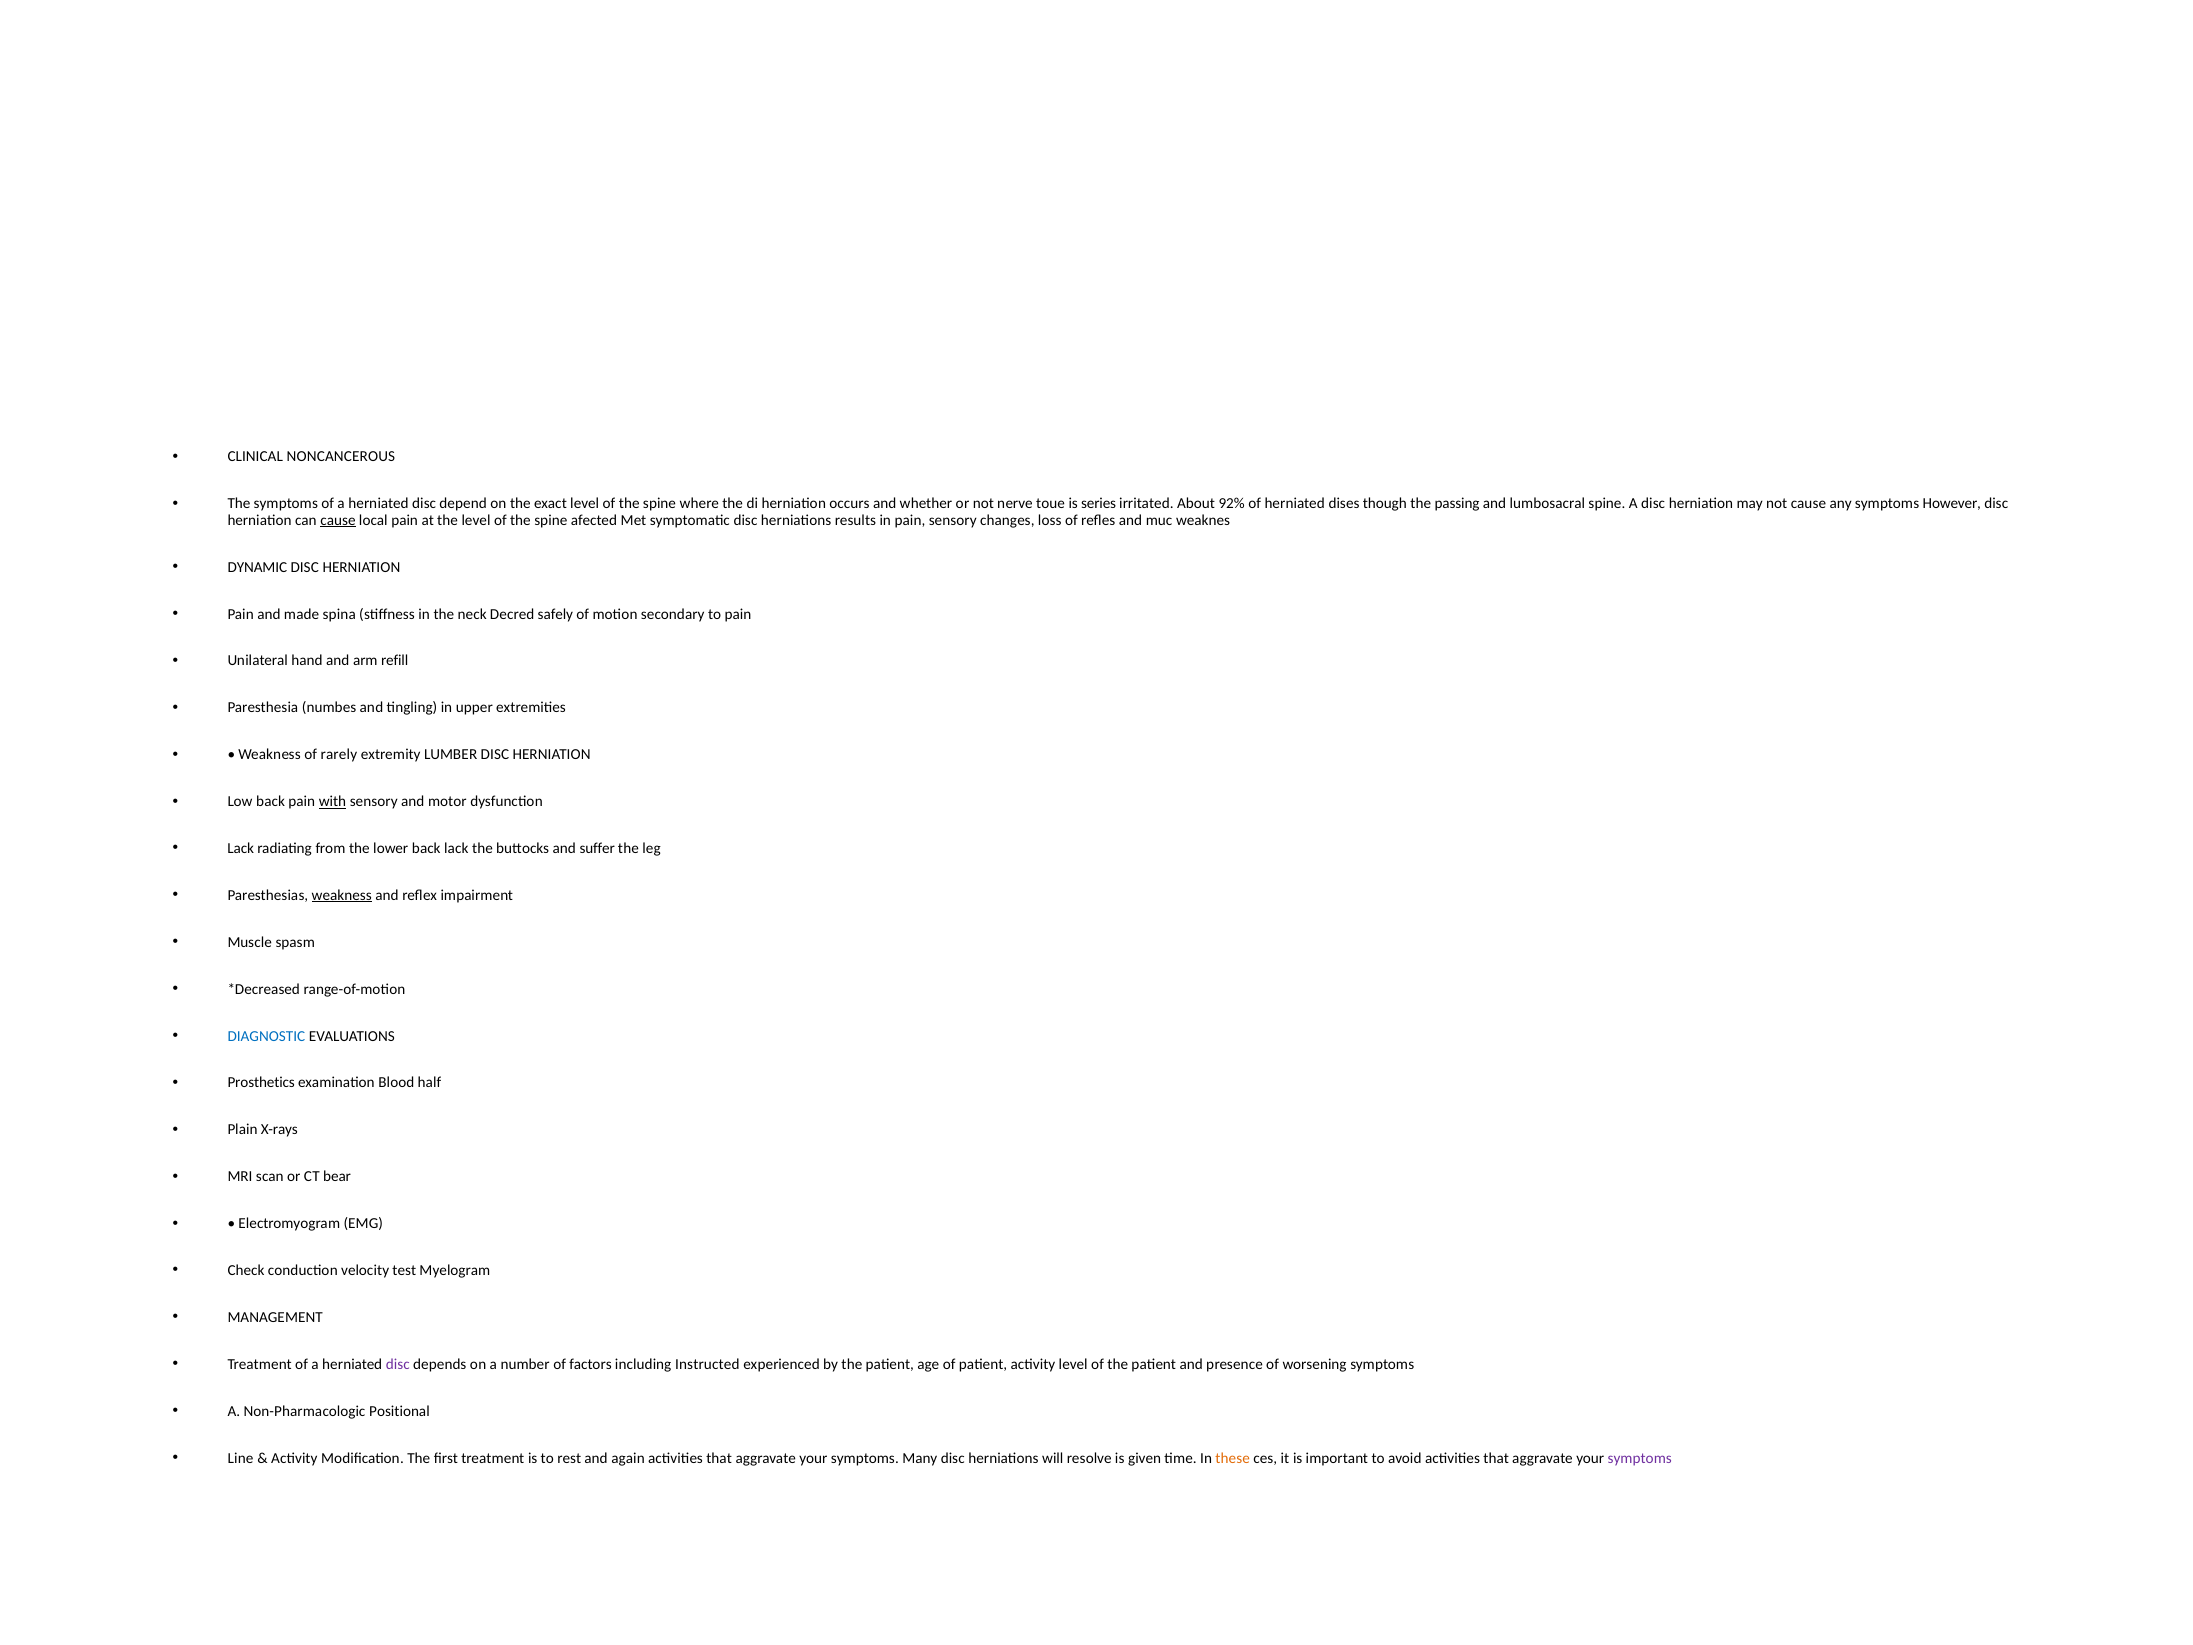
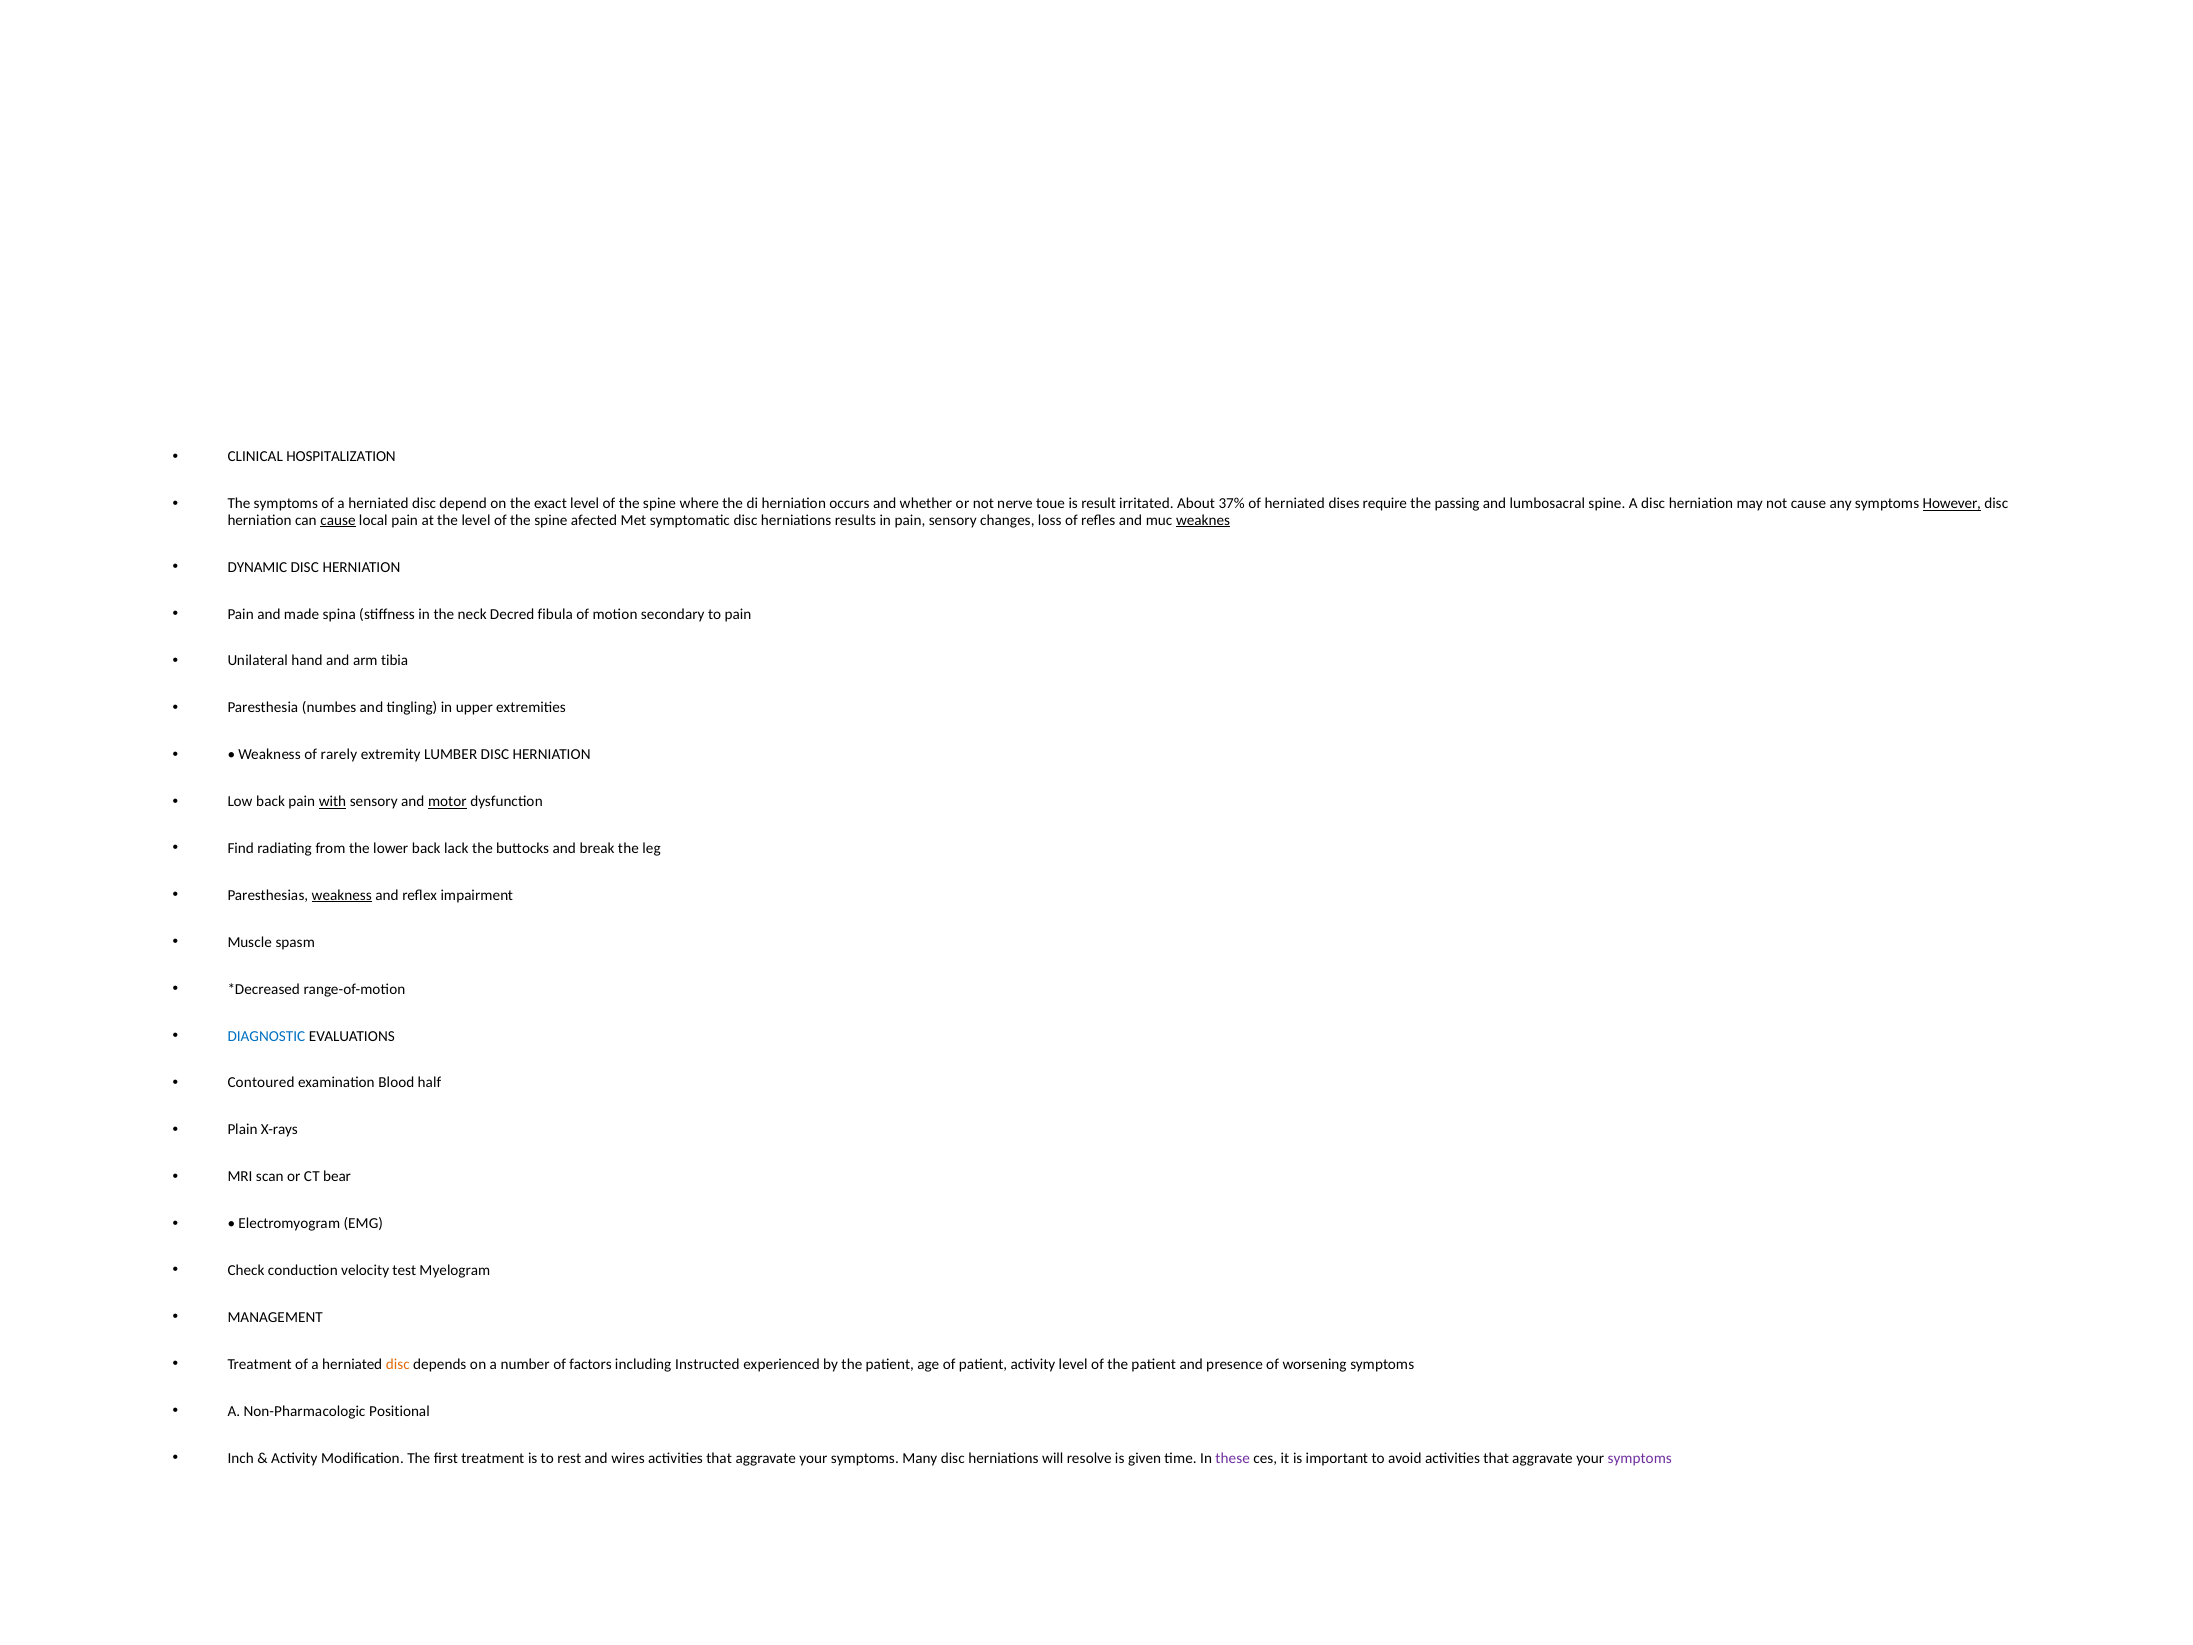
NONCANCEROUS: NONCANCEROUS -> HOSPITALIZATION
series: series -> result
92%: 92% -> 37%
though: though -> require
However underline: none -> present
weaknes underline: none -> present
safely: safely -> fibula
refill: refill -> tibia
motor underline: none -> present
Lack at (241, 848): Lack -> Find
suffer: suffer -> break
Prosthetics: Prosthetics -> Contoured
disc at (398, 1364) colour: purple -> orange
Line: Line -> Inch
again: again -> wires
these colour: orange -> purple
